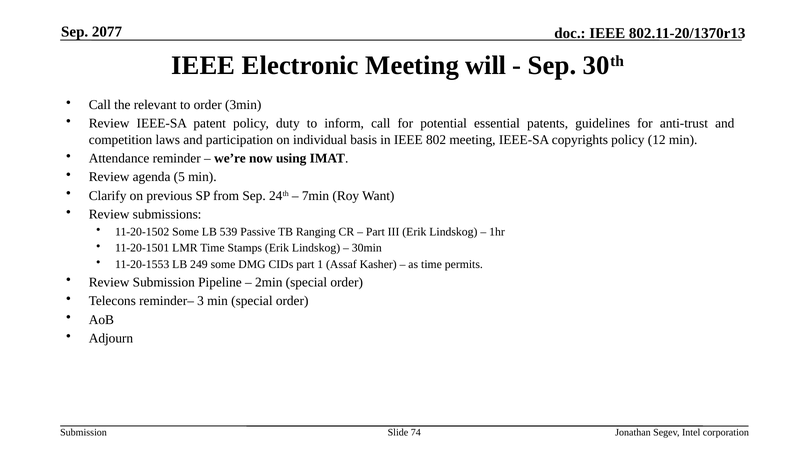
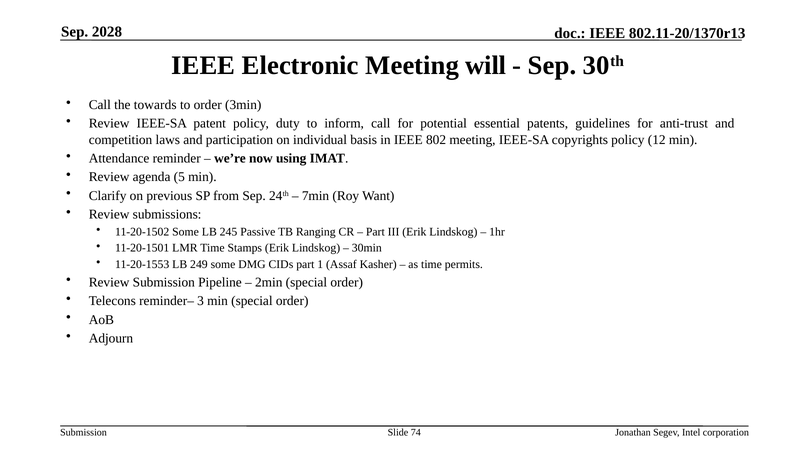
2077: 2077 -> 2028
relevant: relevant -> towards
539: 539 -> 245
